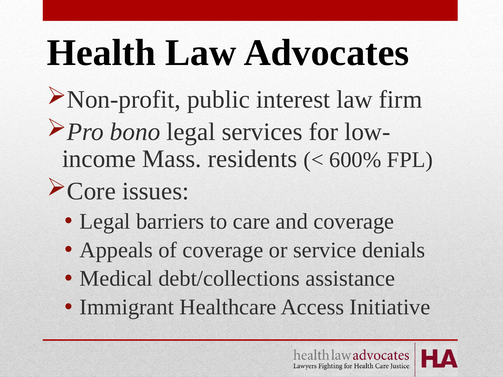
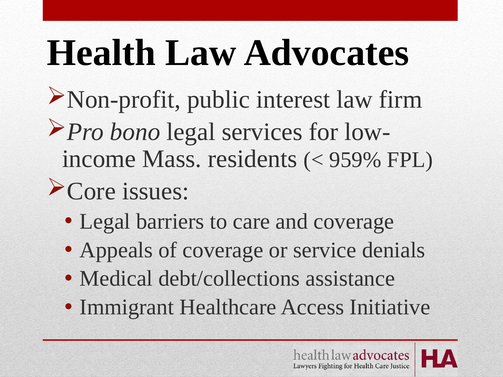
600%: 600% -> 959%
